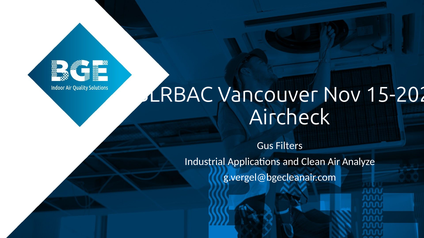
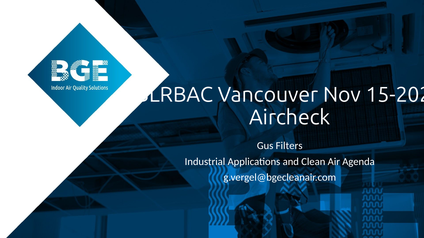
Analyze: Analyze -> Agenda
